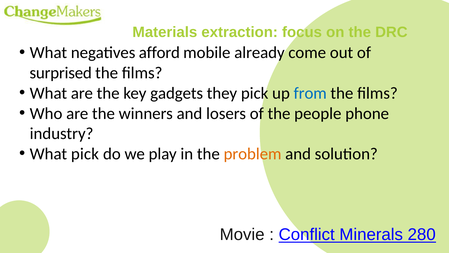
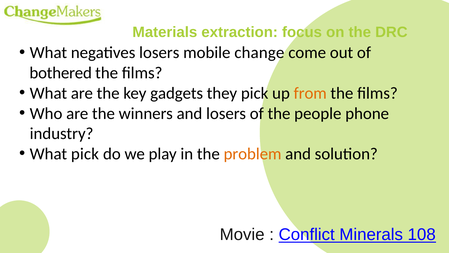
negatives afford: afford -> losers
already: already -> change
surprised: surprised -> bothered
from colour: blue -> orange
280: 280 -> 108
